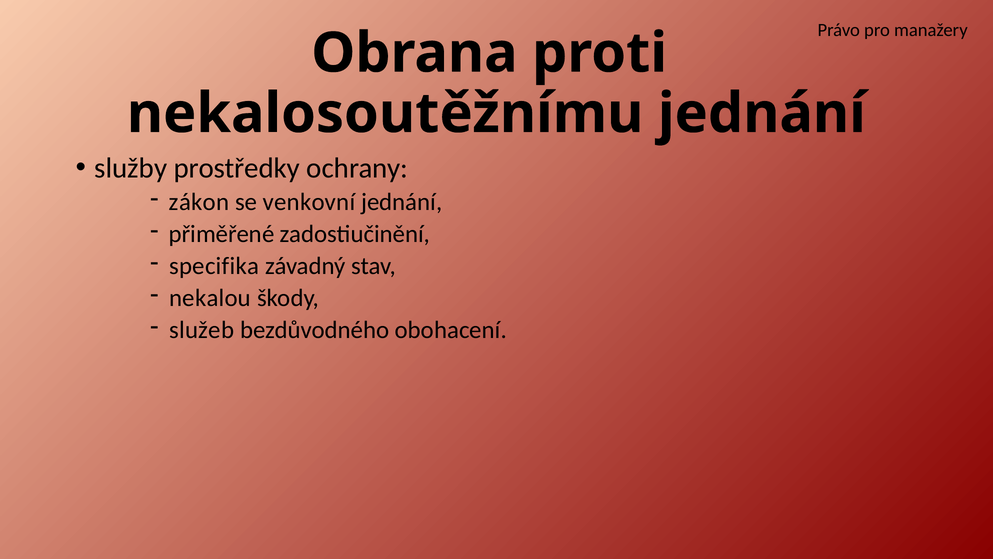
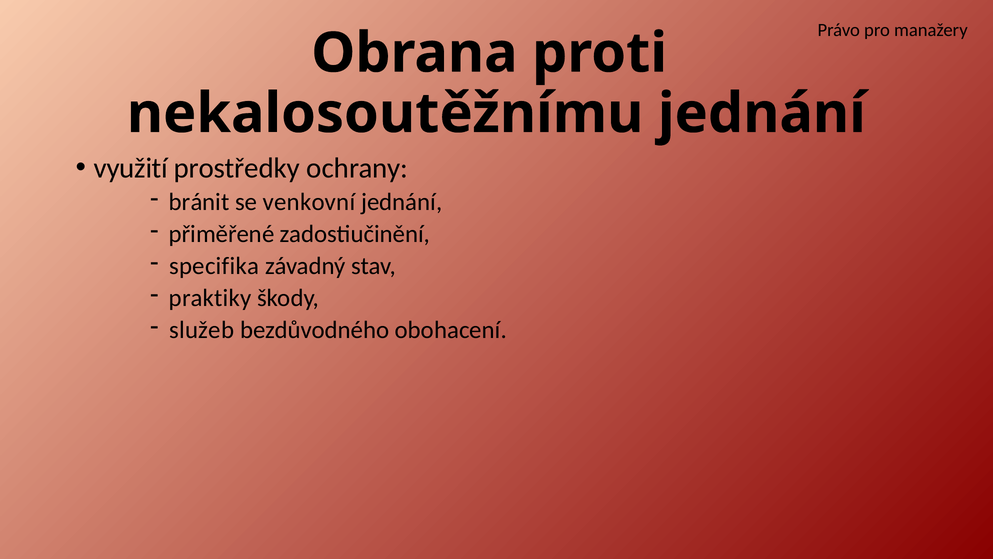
služby: služby -> využití
zákon: zákon -> bránit
nekalou: nekalou -> praktiky
